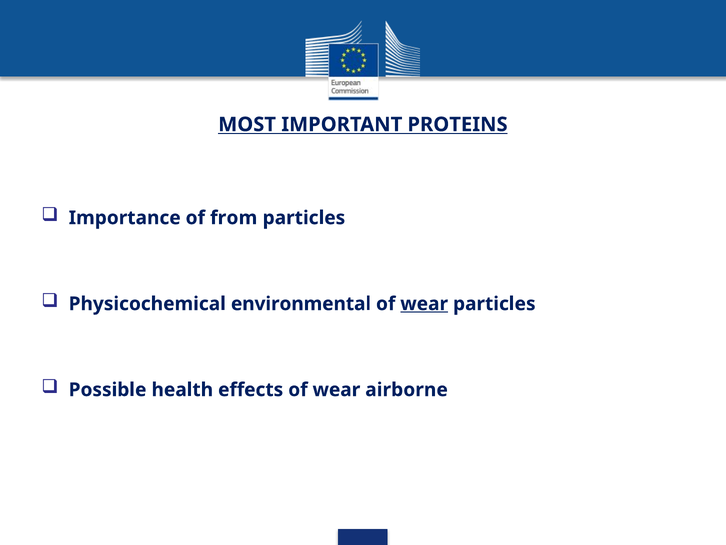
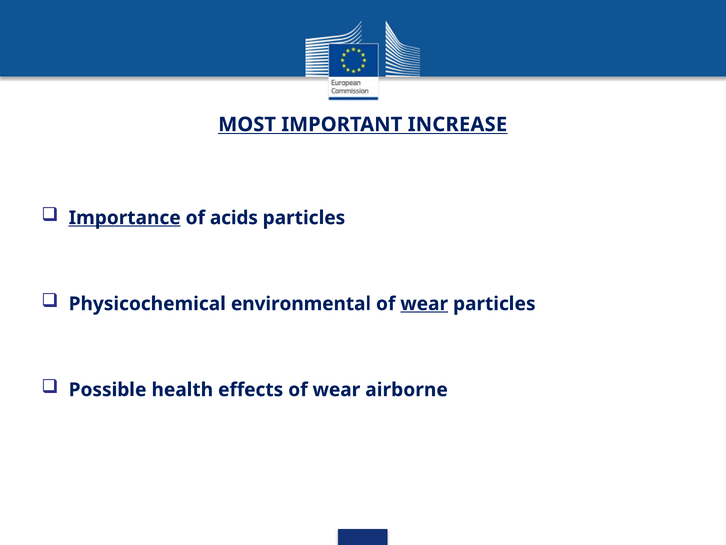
PROTEINS: PROTEINS -> INCREASE
Importance underline: none -> present
from: from -> acids
